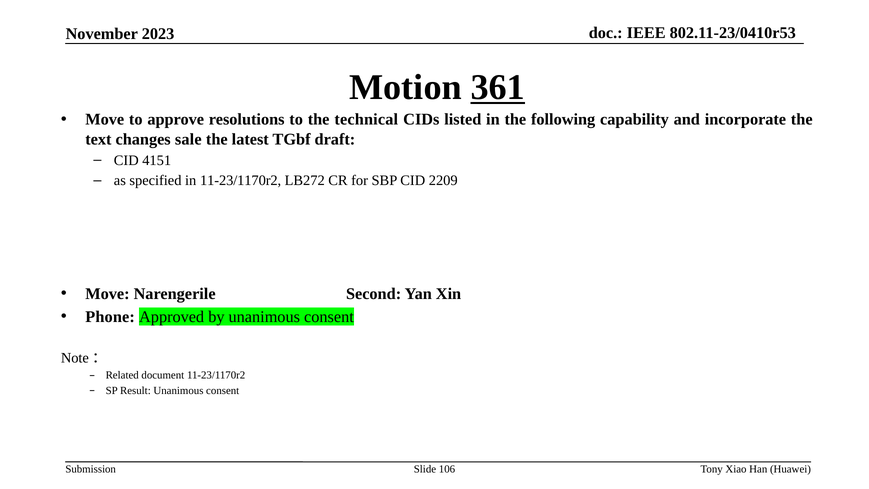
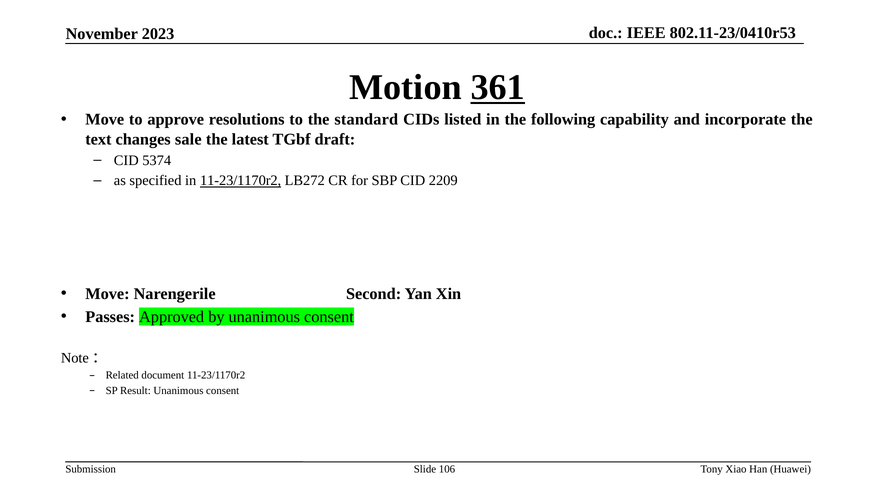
technical: technical -> standard
4151: 4151 -> 5374
11-23/1170r2 at (241, 181) underline: none -> present
Phone: Phone -> Passes
